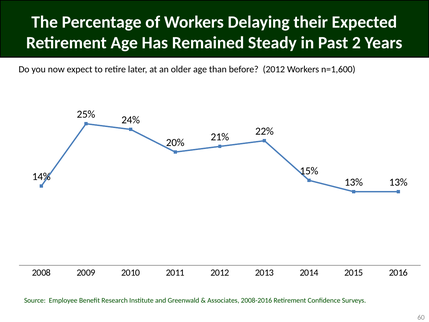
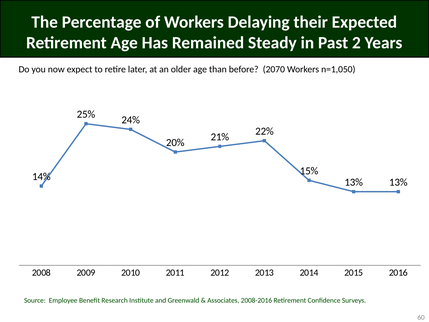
before 2012: 2012 -> 2070
n=1,600: n=1,600 -> n=1,050
